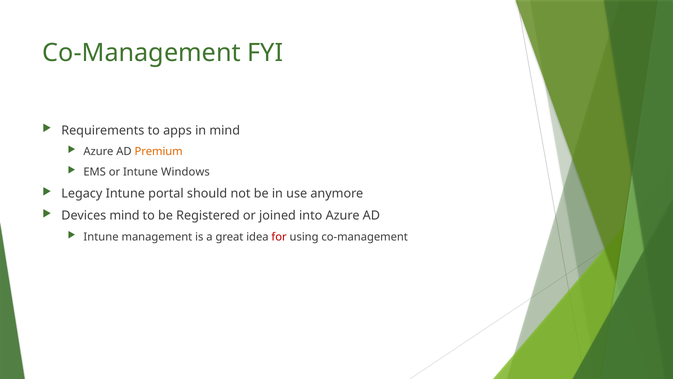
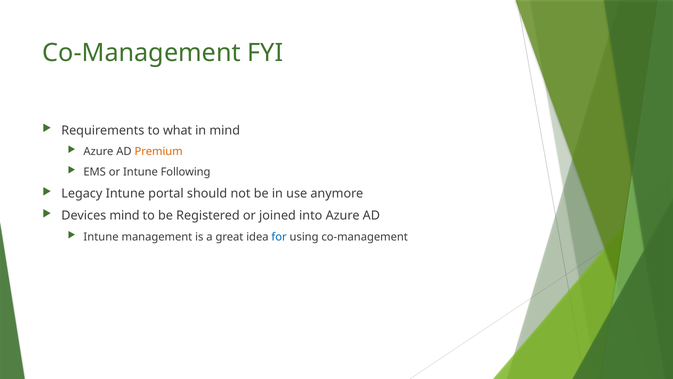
apps: apps -> what
Windows: Windows -> Following
for colour: red -> blue
